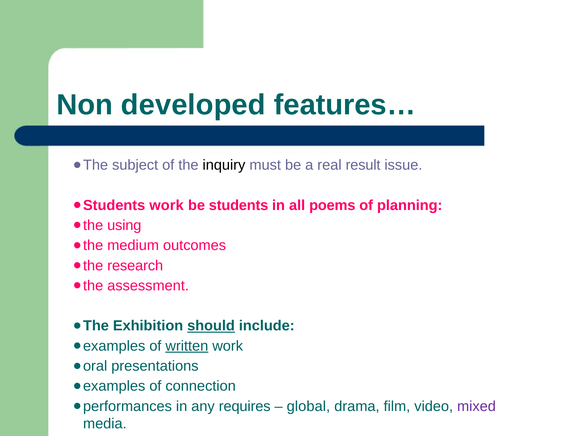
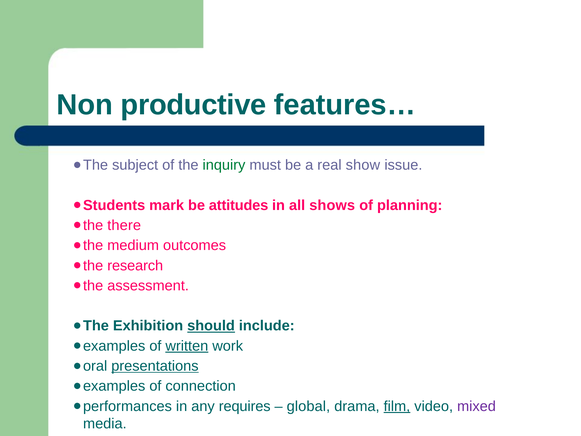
developed: developed -> productive
inquiry colour: black -> green
result: result -> show
work at (167, 205): work -> mark
students: students -> attitudes
poems: poems -> shows
using: using -> there
presentations underline: none -> present
film underline: none -> present
